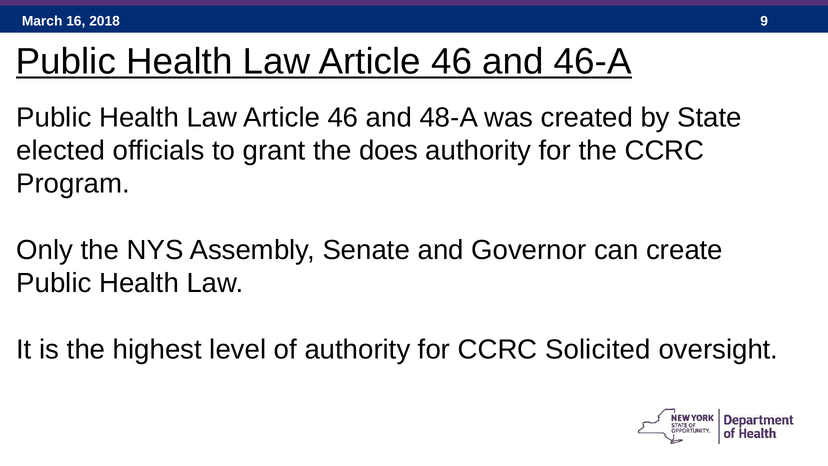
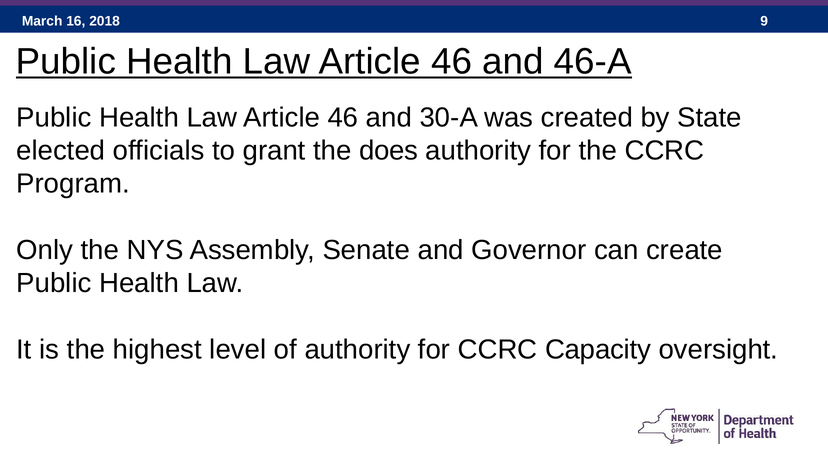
48-A: 48-A -> 30-A
Solicited: Solicited -> Capacity
